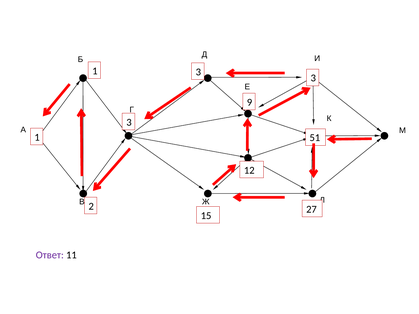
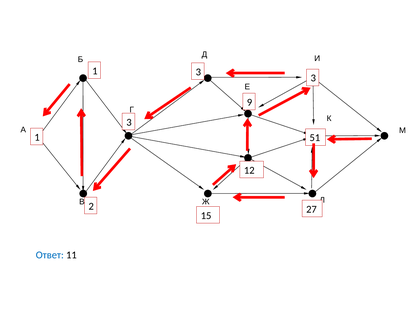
Ответ colour: purple -> blue
